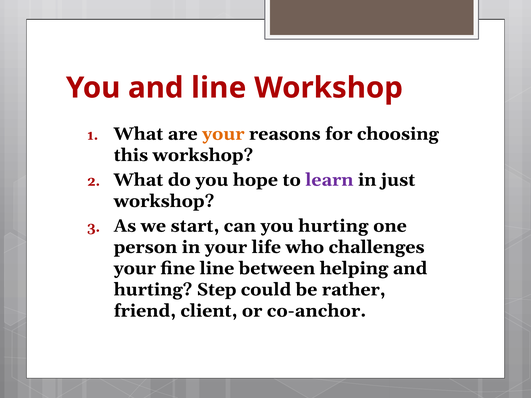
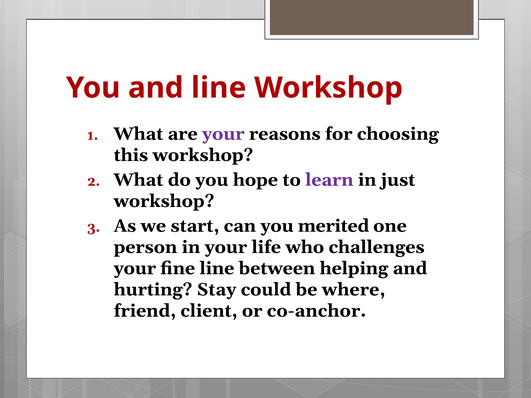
your at (223, 134) colour: orange -> purple
you hurting: hurting -> merited
Step: Step -> Stay
rather: rather -> where
